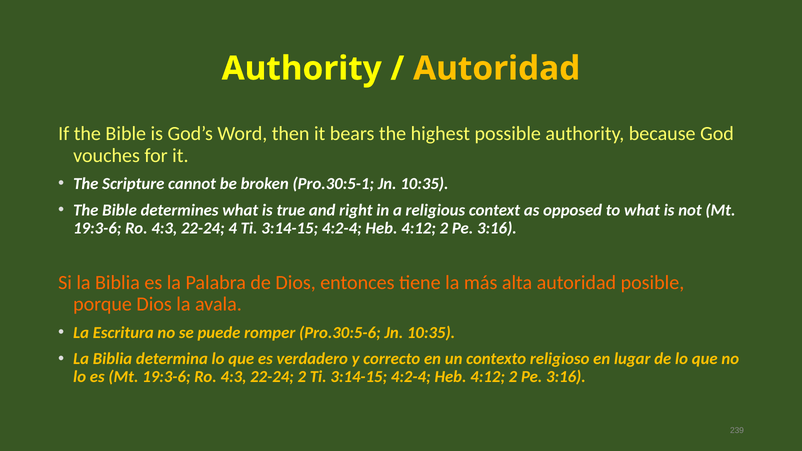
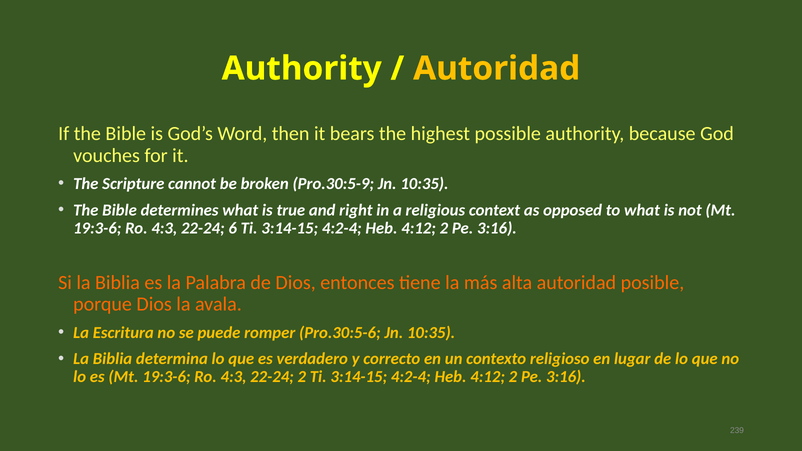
Pro.30:5-1: Pro.30:5-1 -> Pro.30:5-9
4: 4 -> 6
